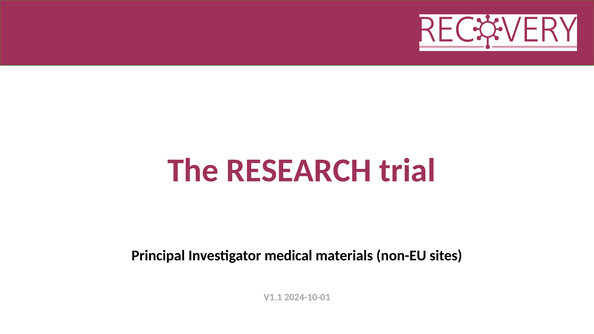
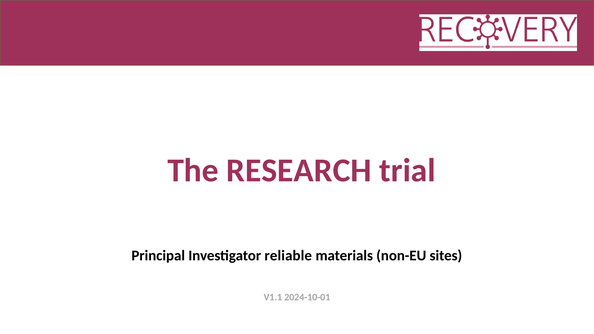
medical: medical -> reliable
